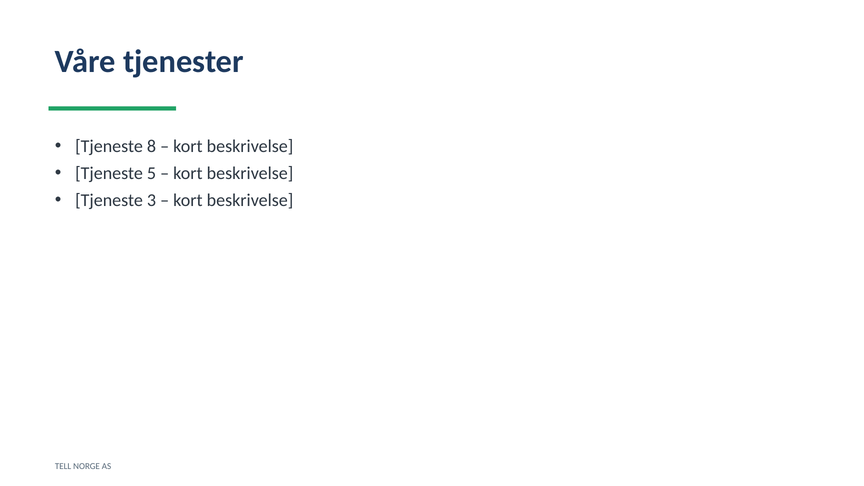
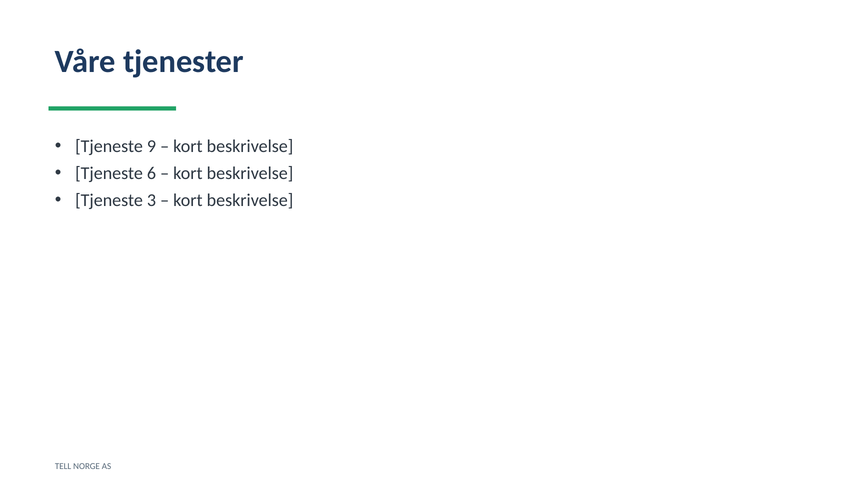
8: 8 -> 9
5: 5 -> 6
